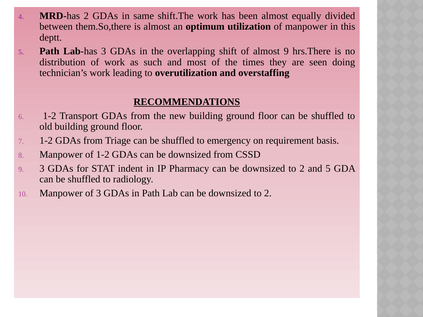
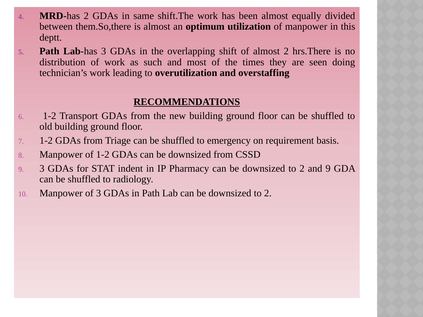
almost 9: 9 -> 2
and 5: 5 -> 9
